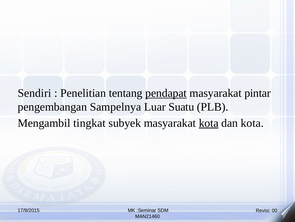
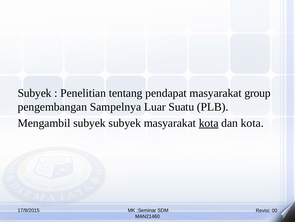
Sendiri at (35, 93): Sendiri -> Subyek
pendapat underline: present -> none
pintar: pintar -> group
Mengambil tingkat: tingkat -> subyek
